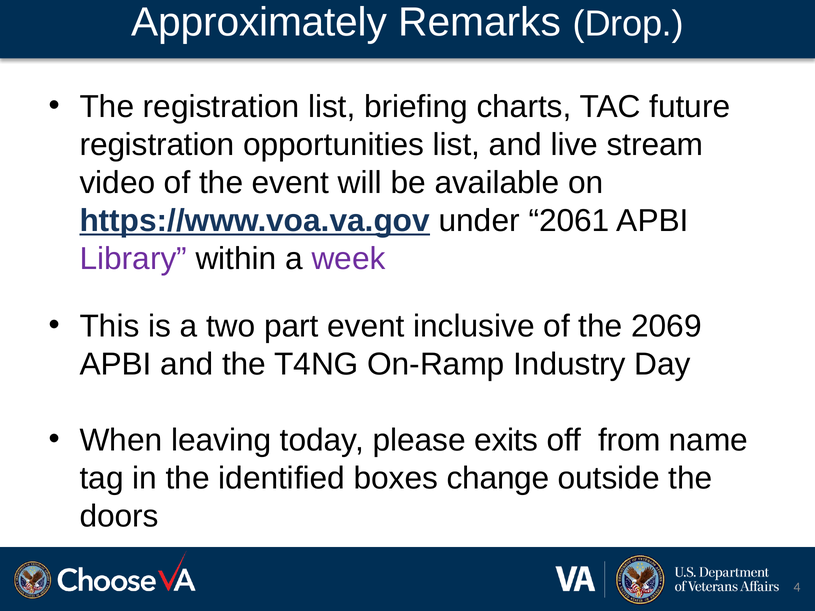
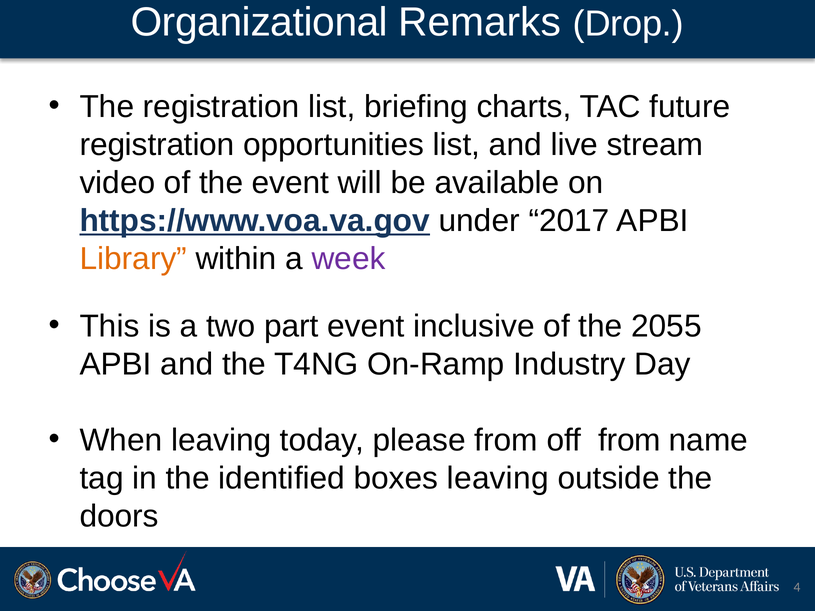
Approximately: Approximately -> Organizational
2061: 2061 -> 2017
Library colour: purple -> orange
2069: 2069 -> 2055
please exits: exits -> from
boxes change: change -> leaving
